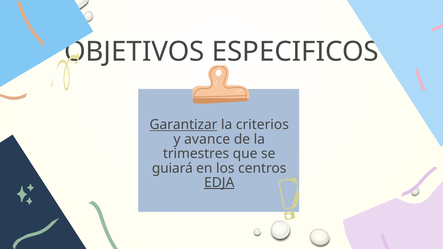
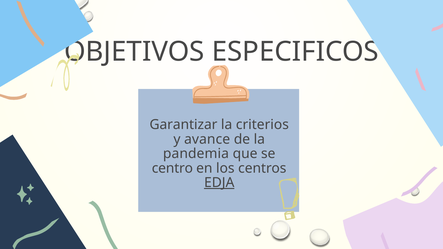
Garantizar underline: present -> none
trimestres: trimestres -> pandemia
guiará: guiará -> centro
